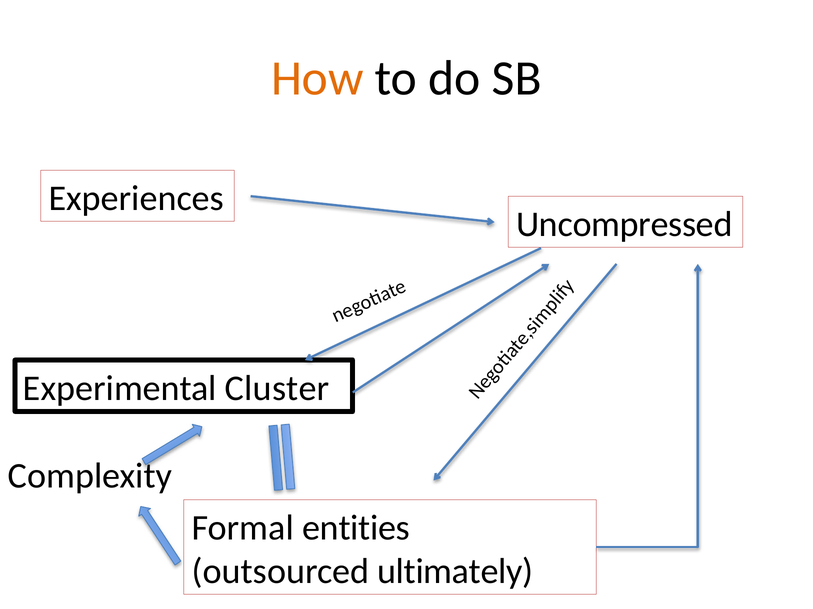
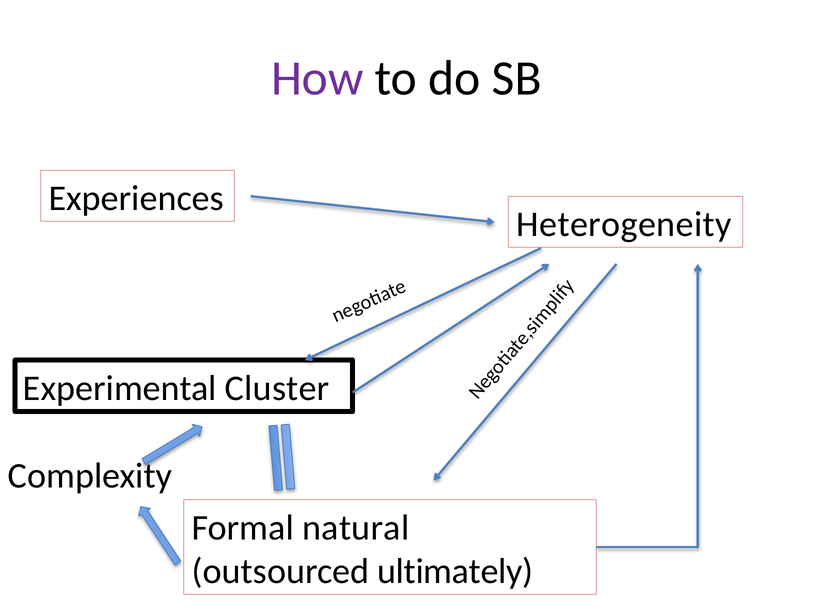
How colour: orange -> purple
Uncompressed: Uncompressed -> Heterogeneity
entities: entities -> natural
